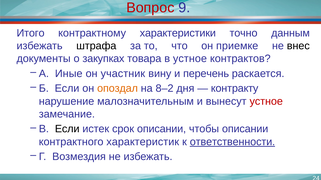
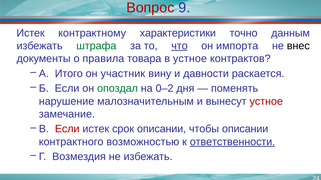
Итого at (31, 33): Итого -> Истек
штрафа colour: black -> green
что underline: none -> present
приемке: приемке -> импорта
закупках: закупках -> правила
Иные: Иные -> Итого
перечень: перечень -> давности
опоздал colour: orange -> green
8–2: 8–2 -> 0–2
контракту: контракту -> поменять
Если at (67, 129) colour: black -> red
характеристик: характеристик -> возможностью
